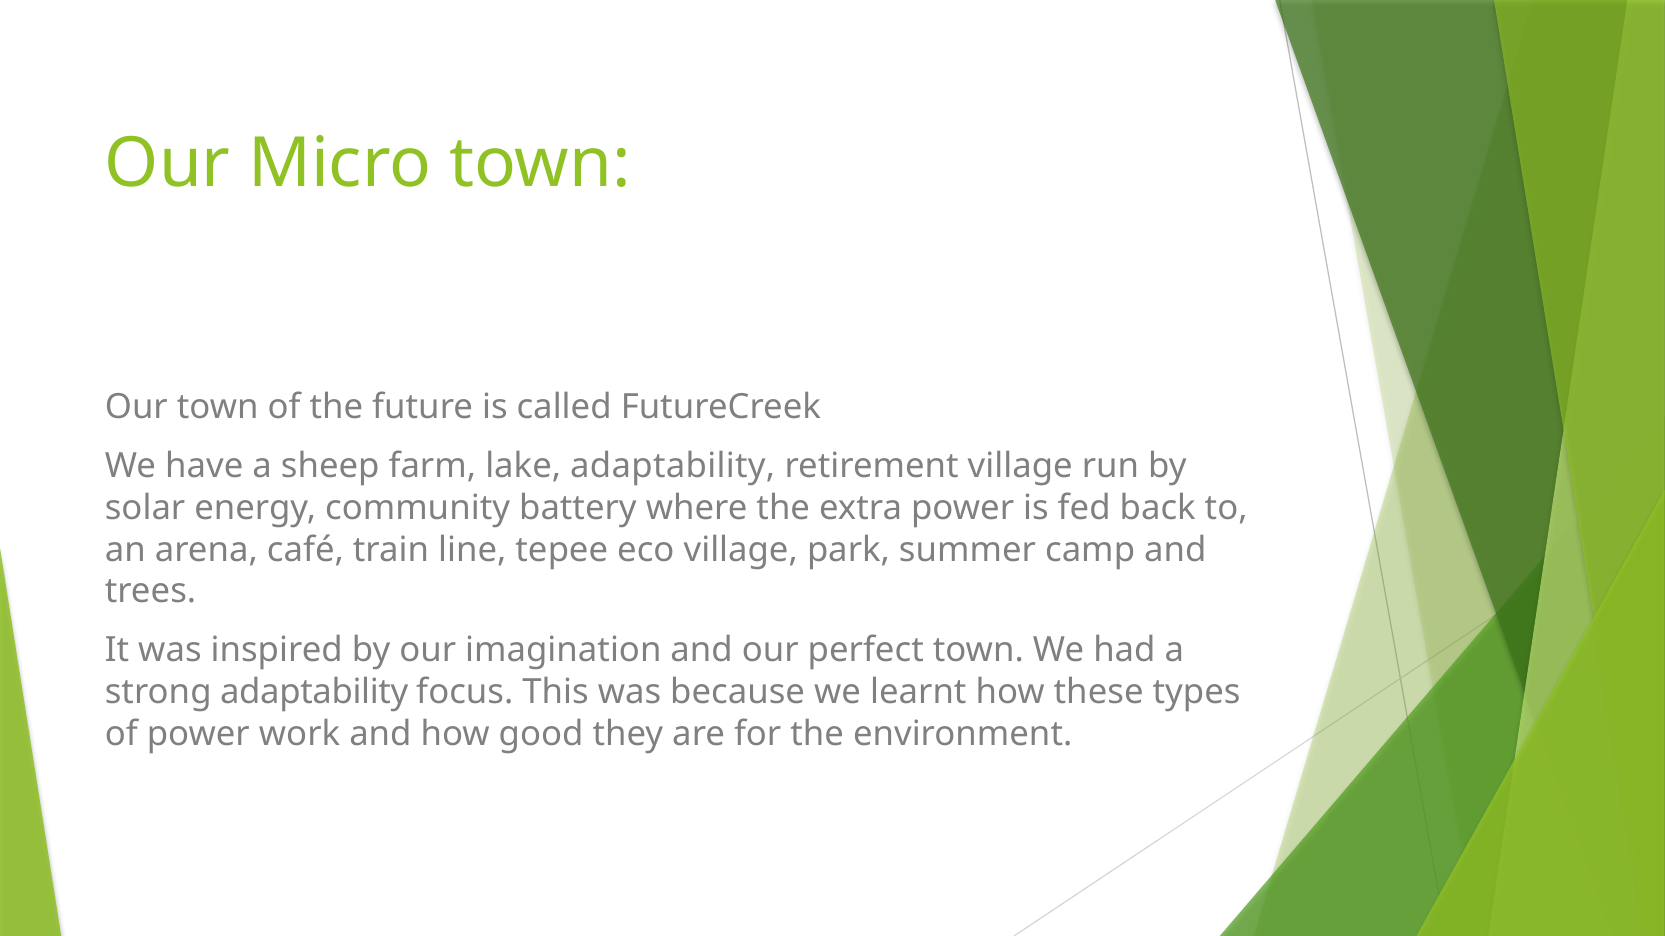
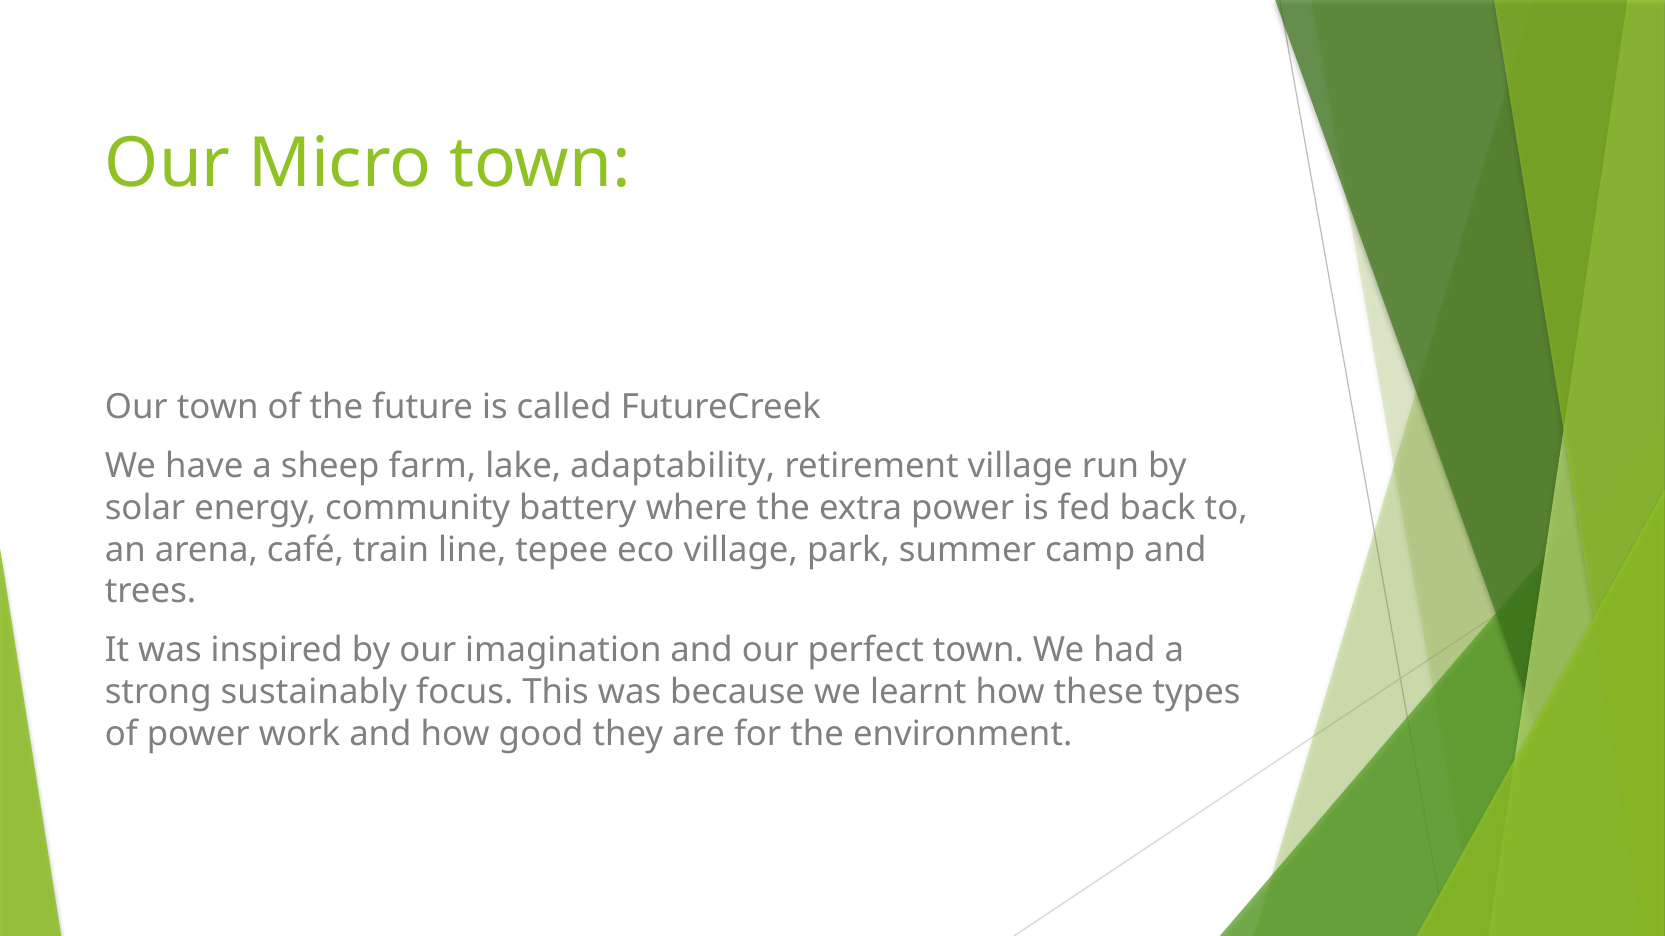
strong adaptability: adaptability -> sustainably
